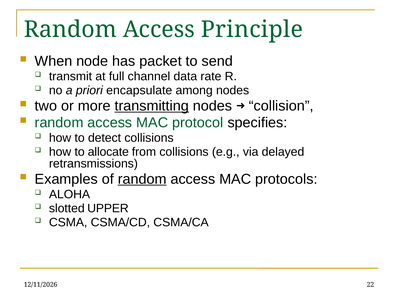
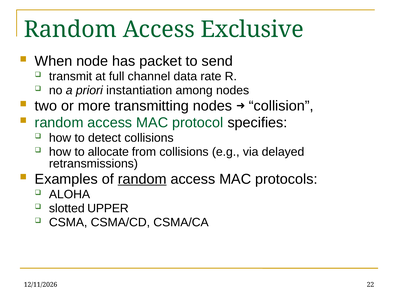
Principle: Principle -> Exclusive
encapsulate: encapsulate -> instantiation
transmitting underline: present -> none
